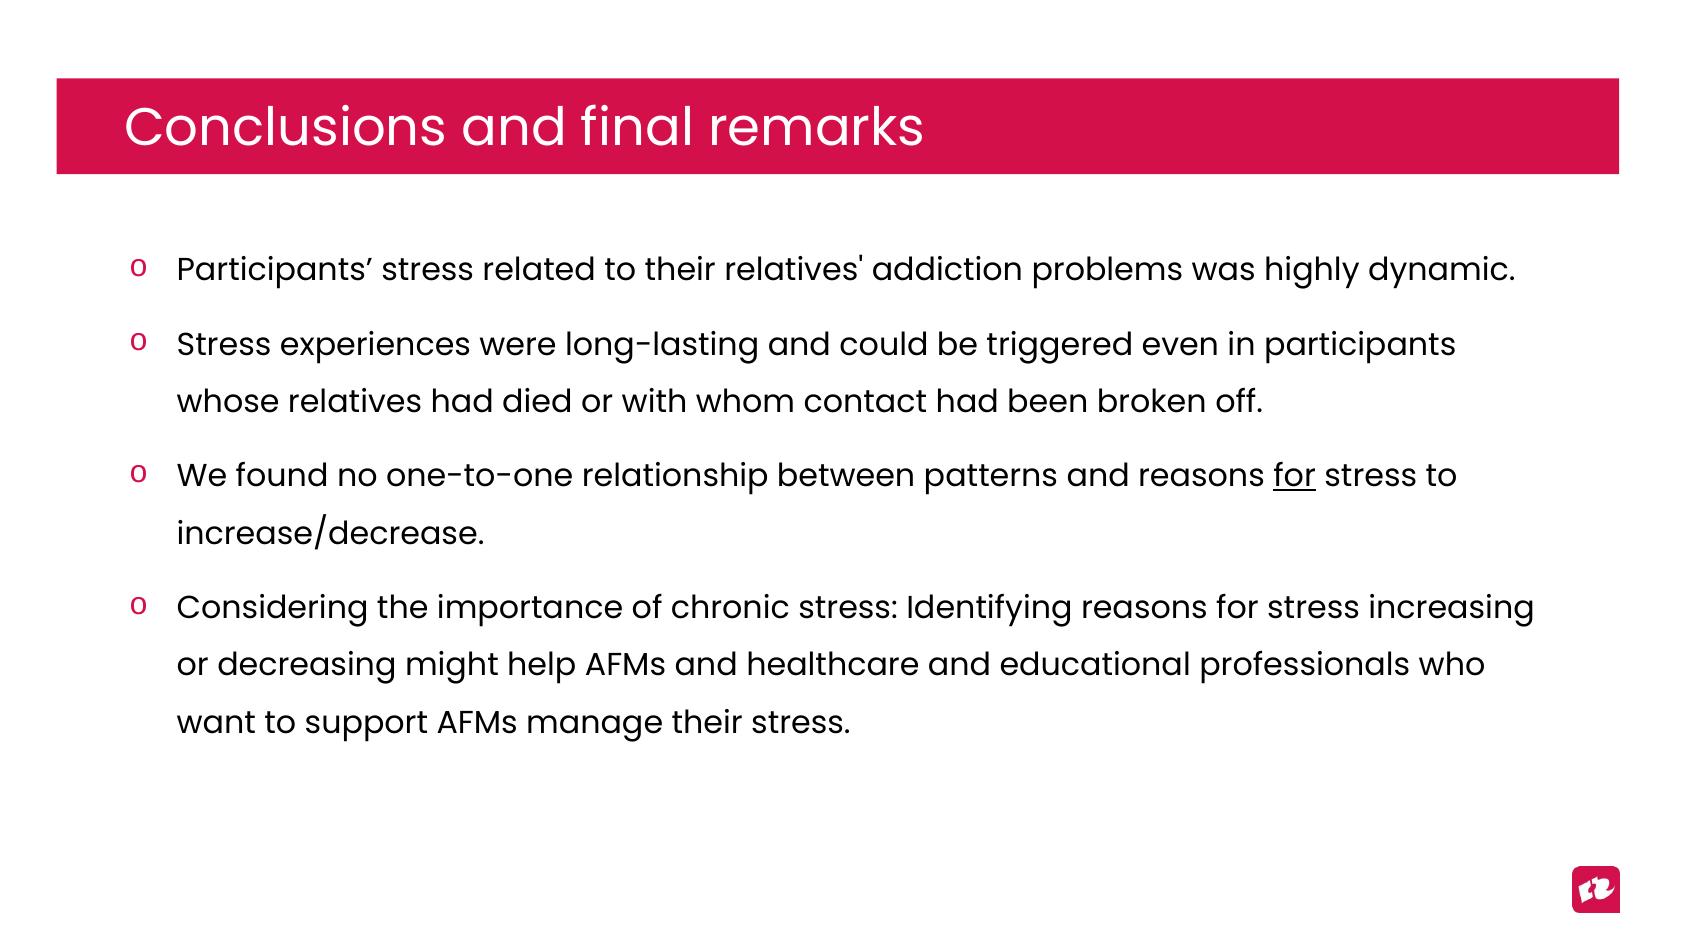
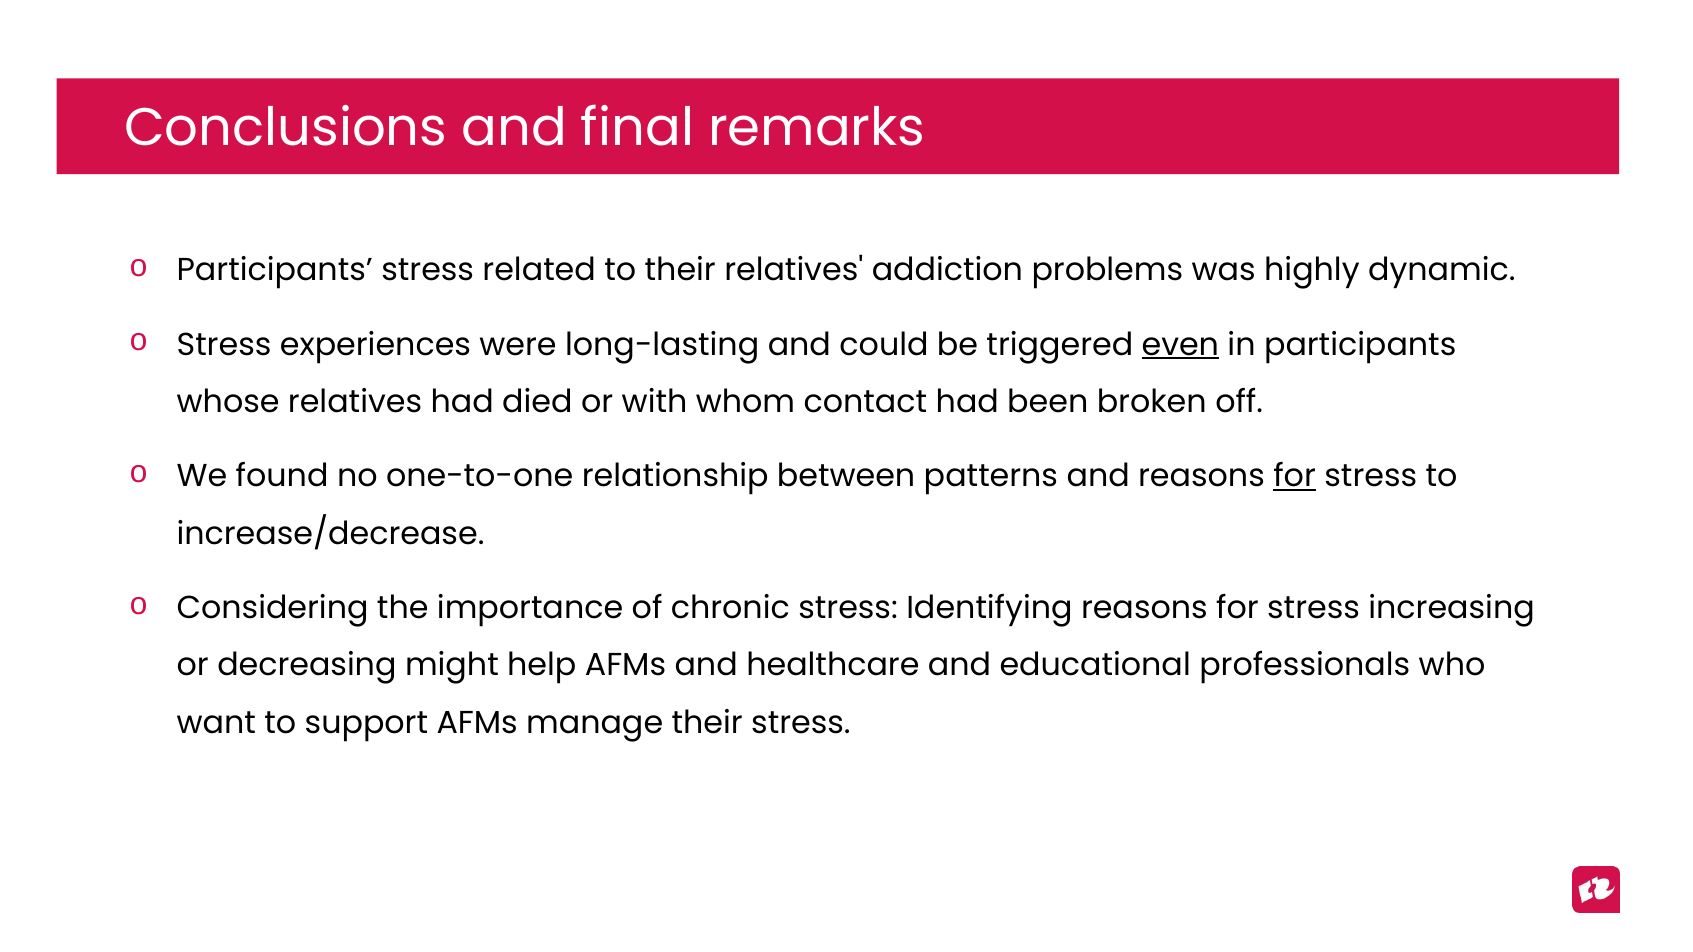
even underline: none -> present
